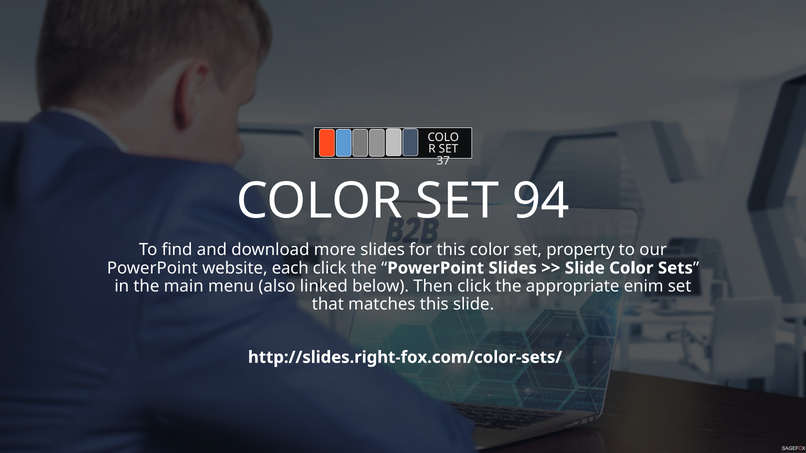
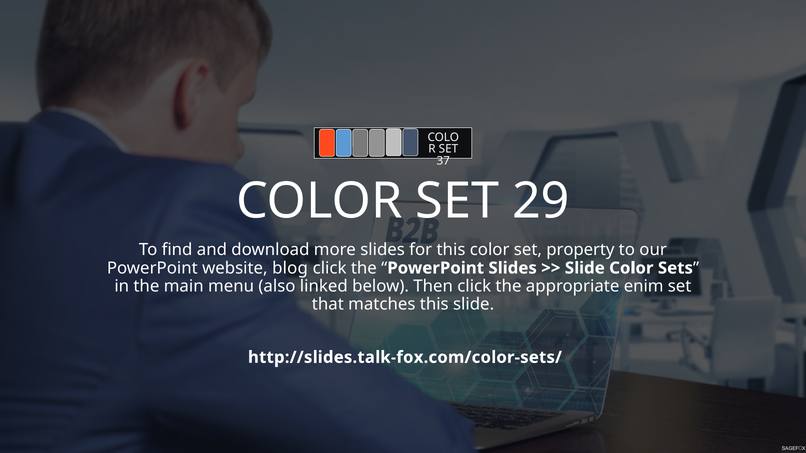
94: 94 -> 29
each: each -> blog
http://slides.right-fox.com/color-sets/: http://slides.right-fox.com/color-sets/ -> http://slides.talk-fox.com/color-sets/
